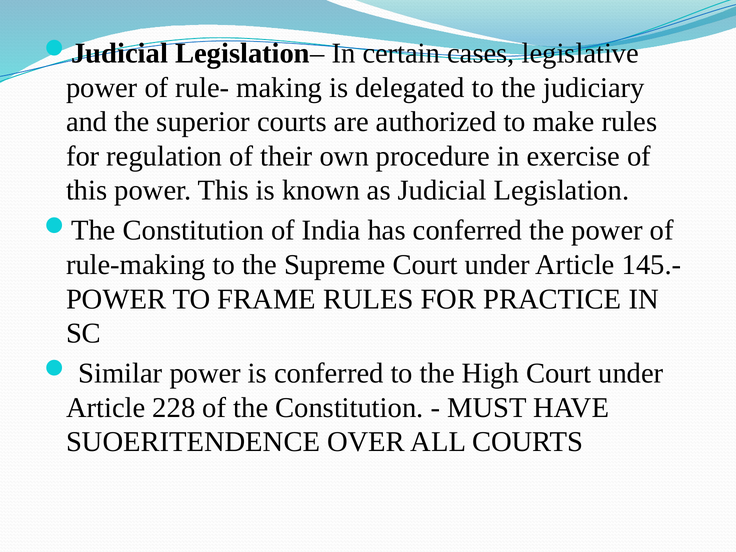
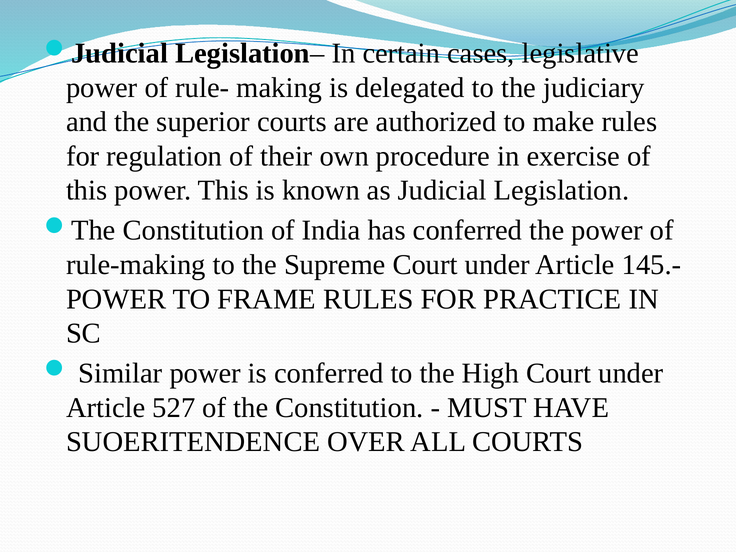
228: 228 -> 527
